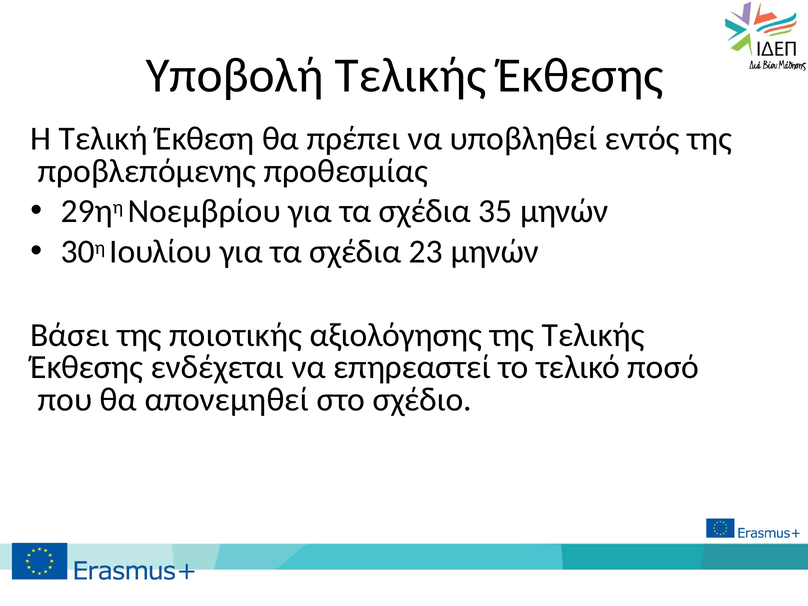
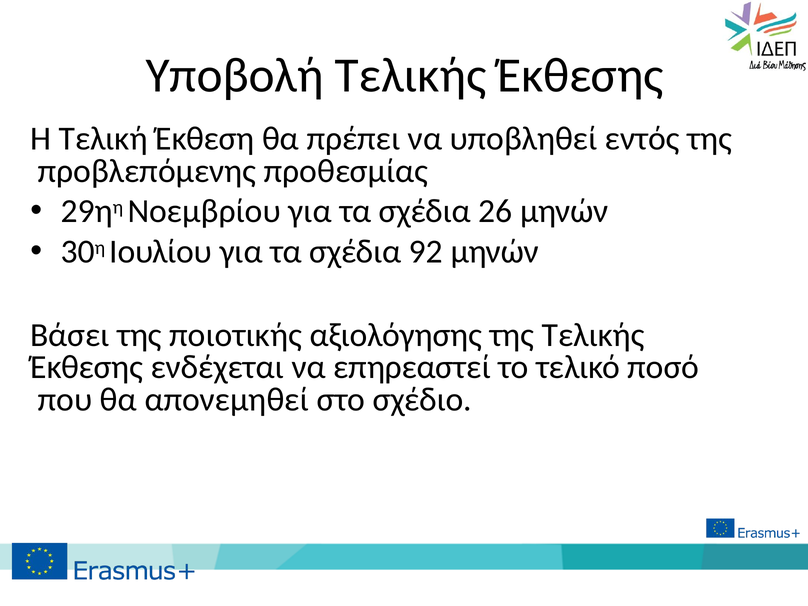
35: 35 -> 26
23: 23 -> 92
